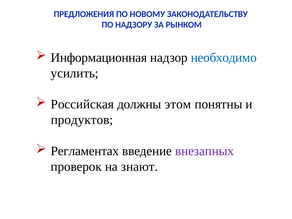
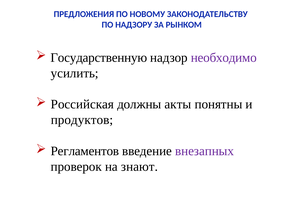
Информационная: Информационная -> Государственную
необходимо colour: blue -> purple
этом: этом -> акты
Регламентах: Регламентах -> Регламентов
